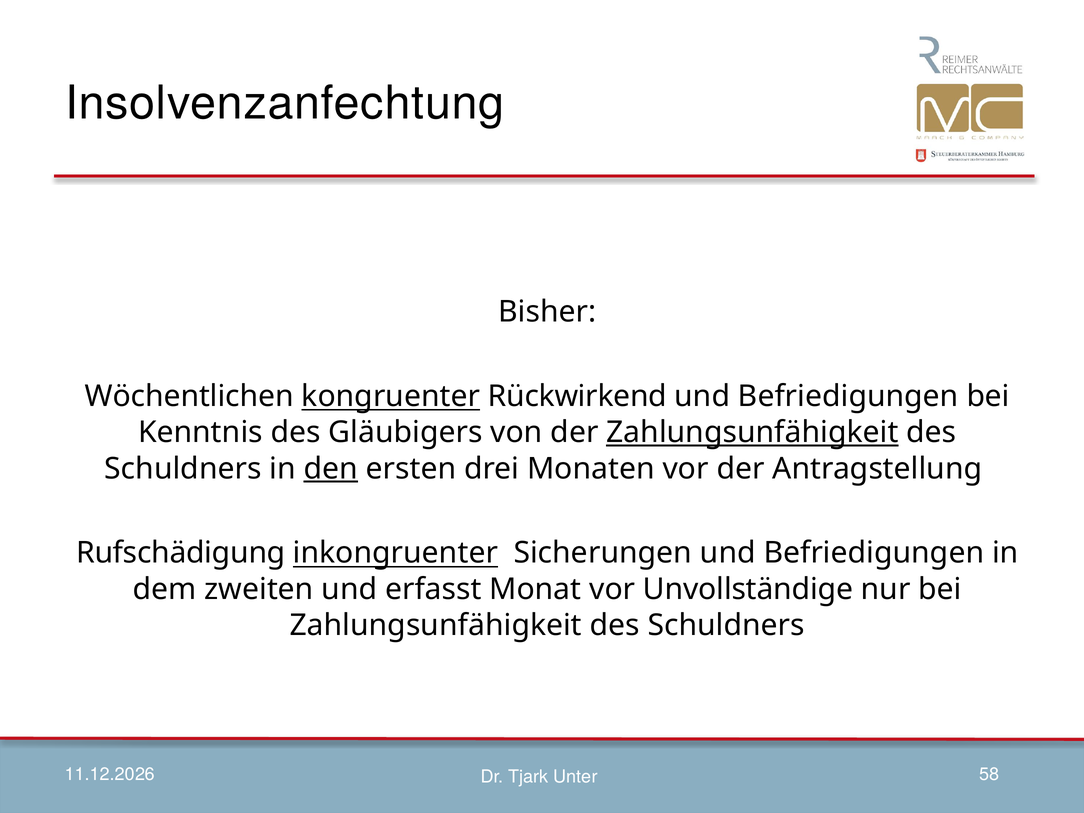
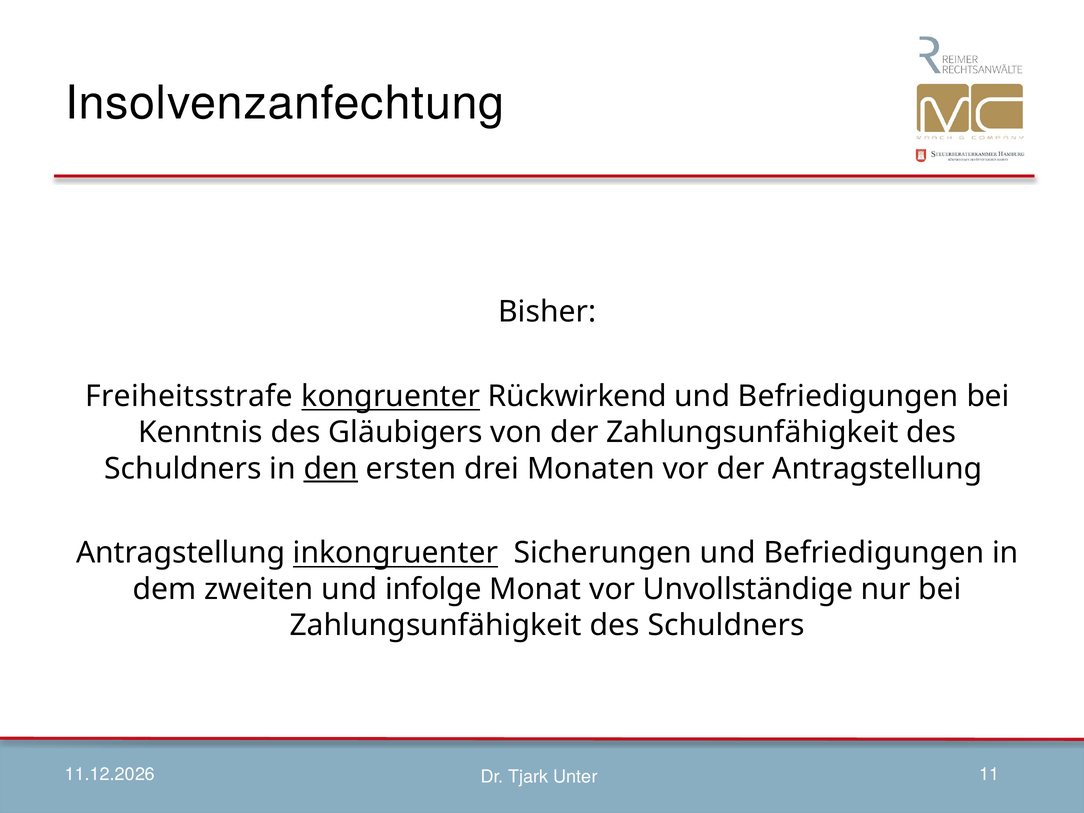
Wöchentlichen: Wöchentlichen -> Freiheitsstrafe
Zahlungsunfähigkeit at (752, 432) underline: present -> none
Rufschädigung at (181, 553): Rufschädigung -> Antragstellung
erfasst: erfasst -> infolge
58: 58 -> 11
